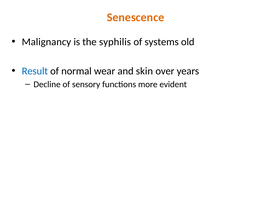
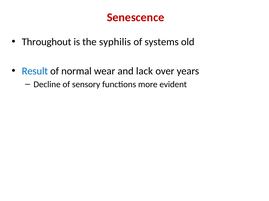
Senescence colour: orange -> red
Malignancy: Malignancy -> Throughout
skin: skin -> lack
